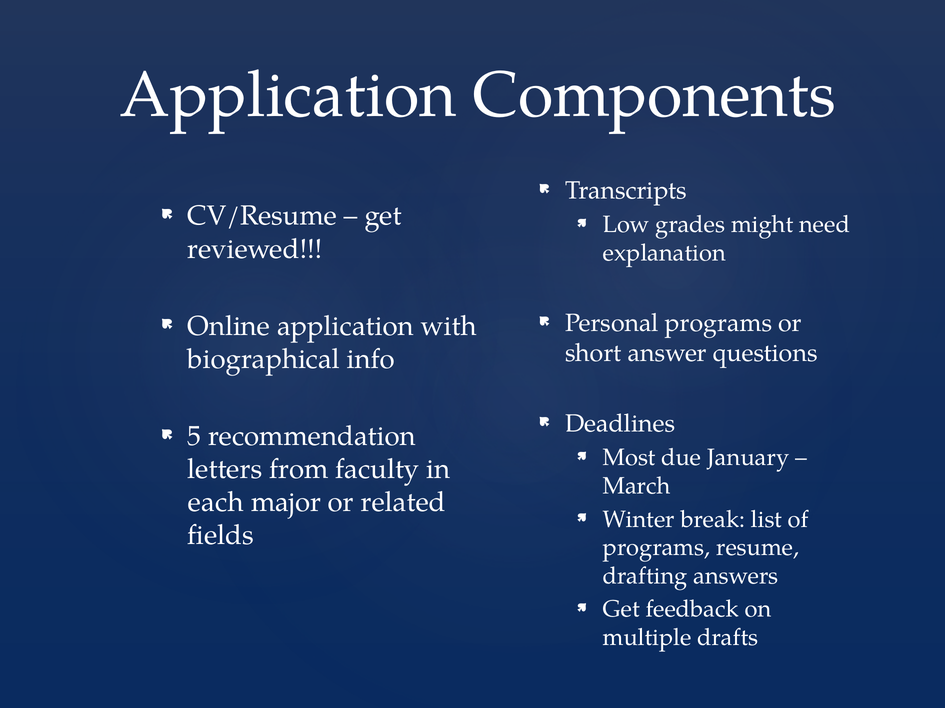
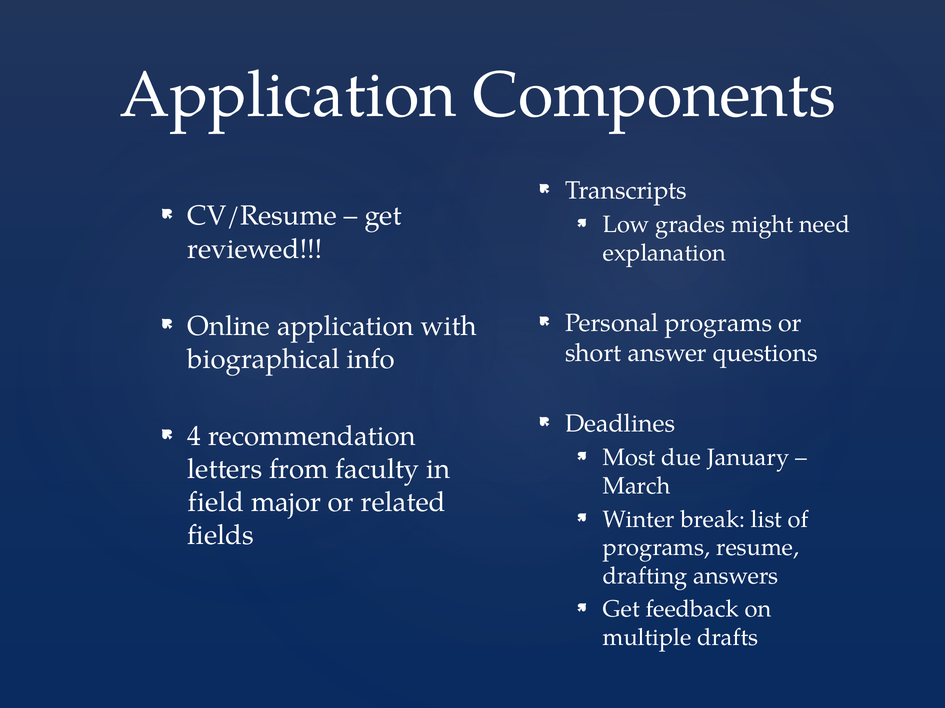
5: 5 -> 4
each: each -> field
